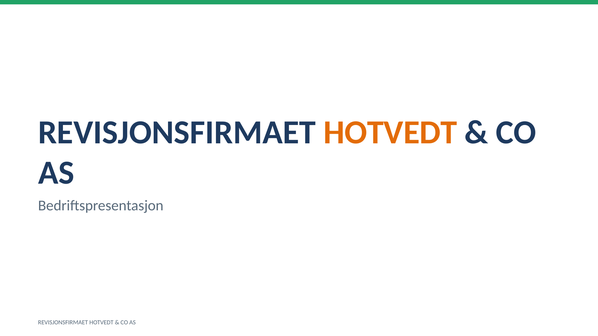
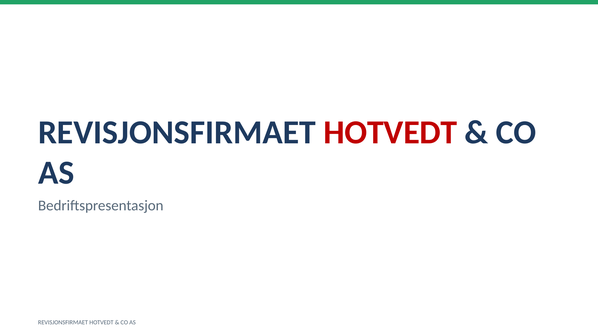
HOTVEDT at (390, 133) colour: orange -> red
